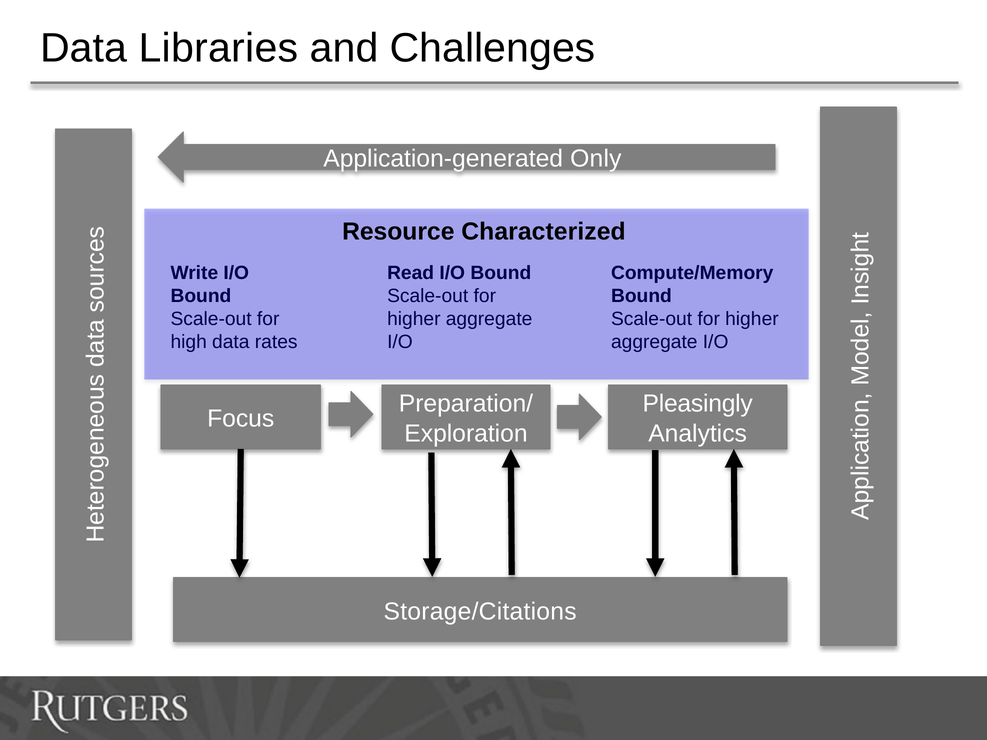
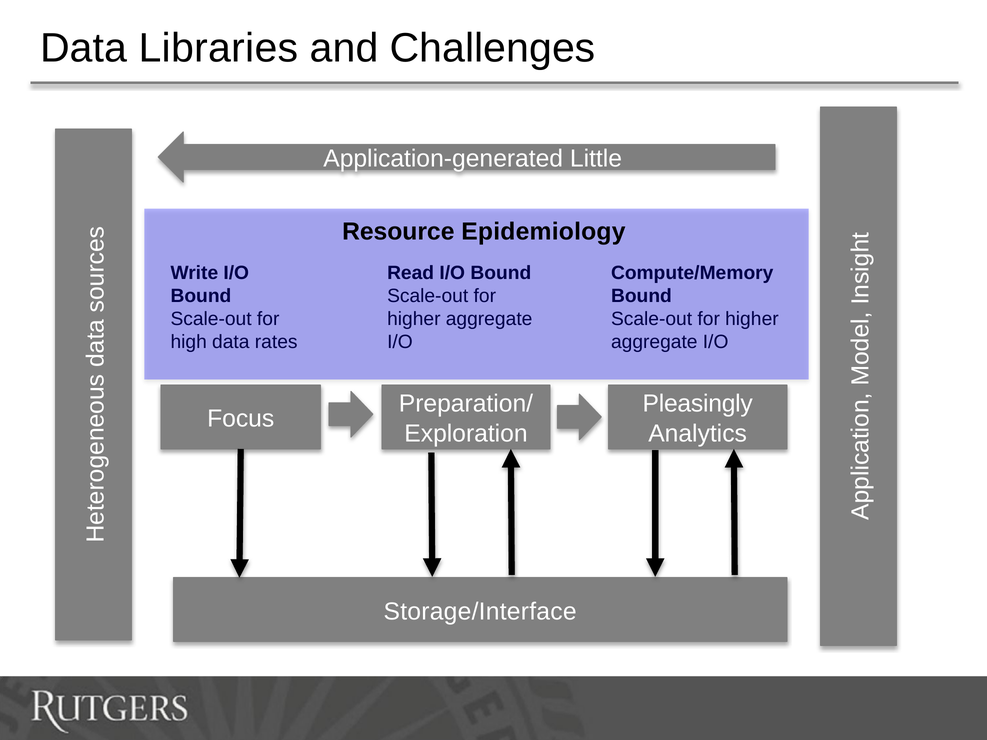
Only: Only -> Little
Characterized: Characterized -> Epidemiology
Storage/Citations: Storage/Citations -> Storage/Interface
